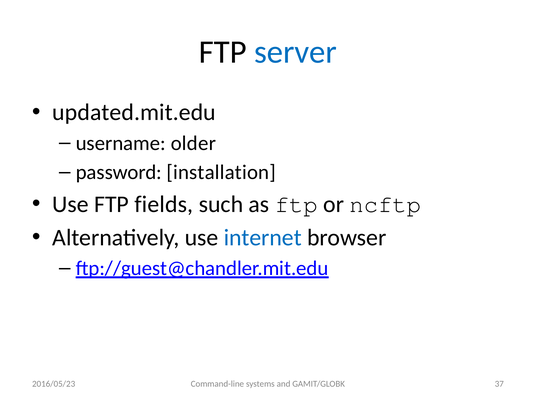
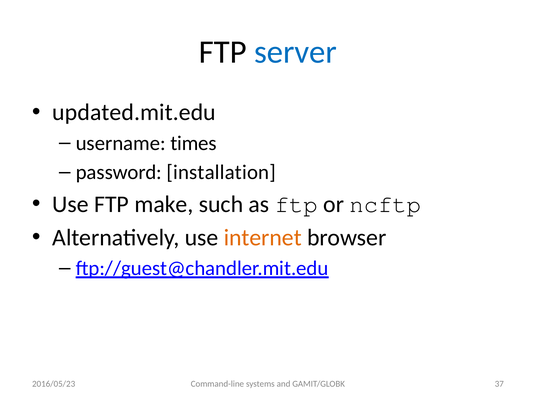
older: older -> times
fields: fields -> make
internet colour: blue -> orange
